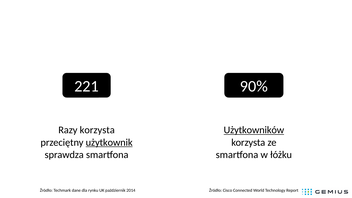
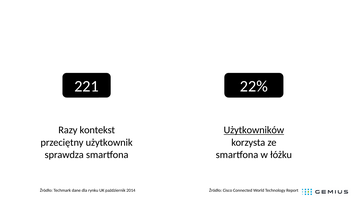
90%: 90% -> 22%
Razy korzysta: korzysta -> kontekst
użytkownik underline: present -> none
